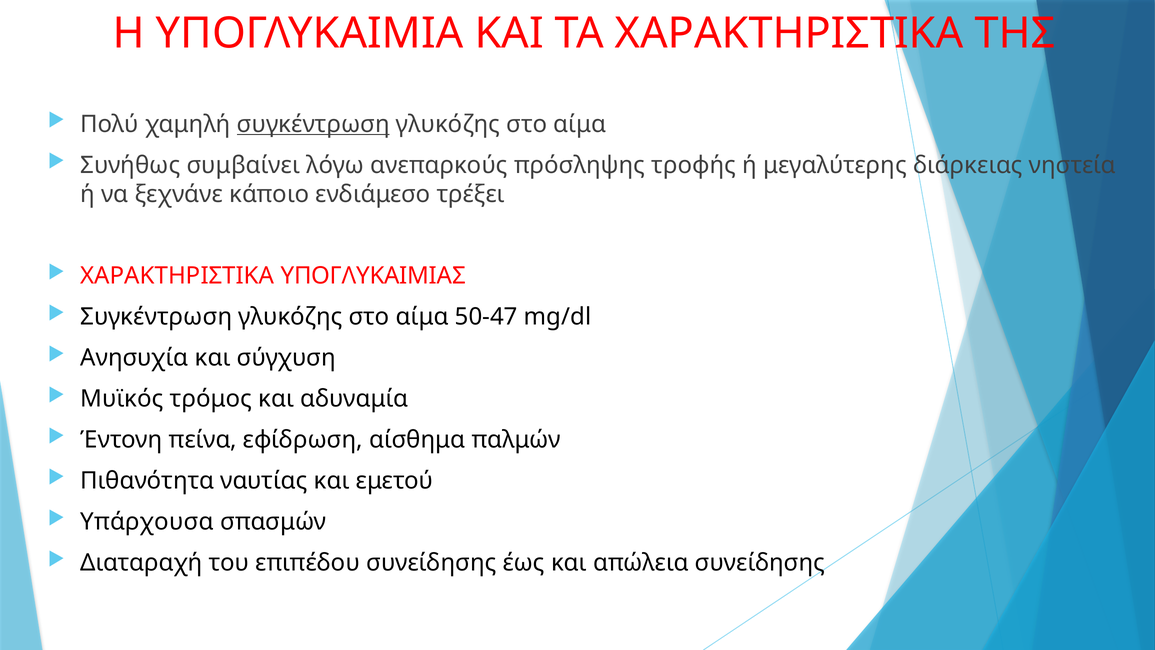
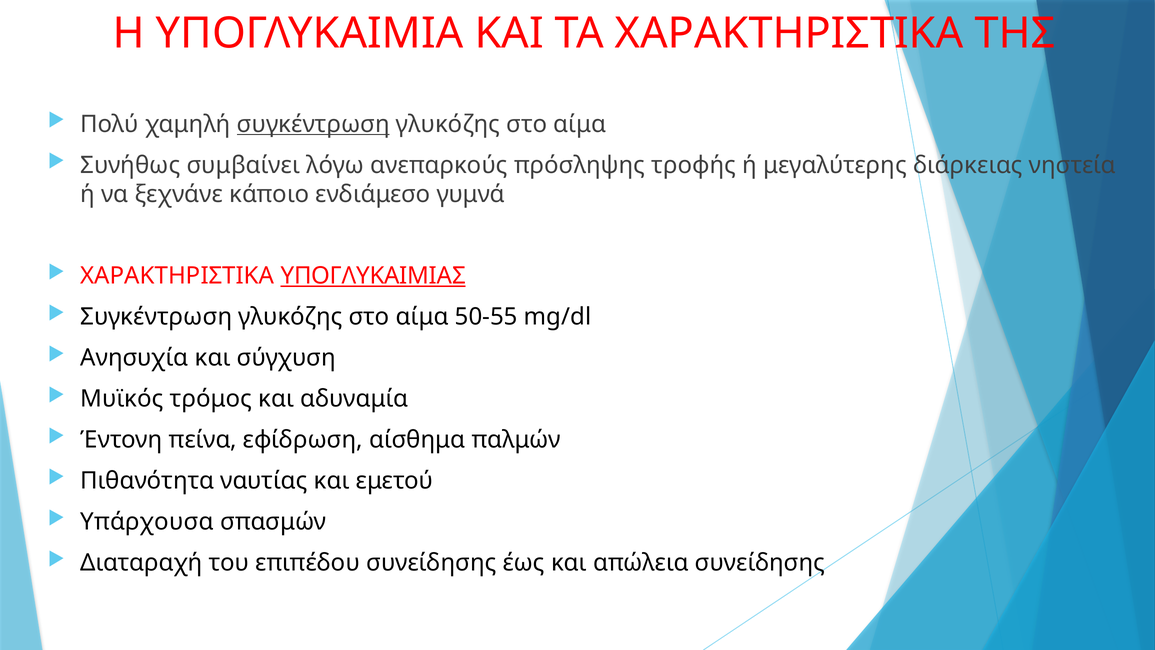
τρέξει: τρέξει -> γυμνά
ΥΠΟΓΛΥΚΑΙΜΙΑΣ underline: none -> present
50-47: 50-47 -> 50-55
